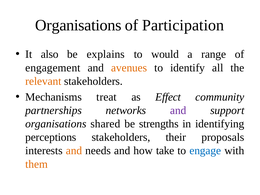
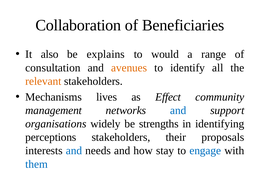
Organisations at (78, 25): Organisations -> Collaboration
Participation: Participation -> Beneficiaries
engagement: engagement -> consultation
treat: treat -> lives
partnerships: partnerships -> management
and at (178, 110) colour: purple -> blue
shared: shared -> widely
and at (74, 151) colour: orange -> blue
take: take -> stay
them colour: orange -> blue
